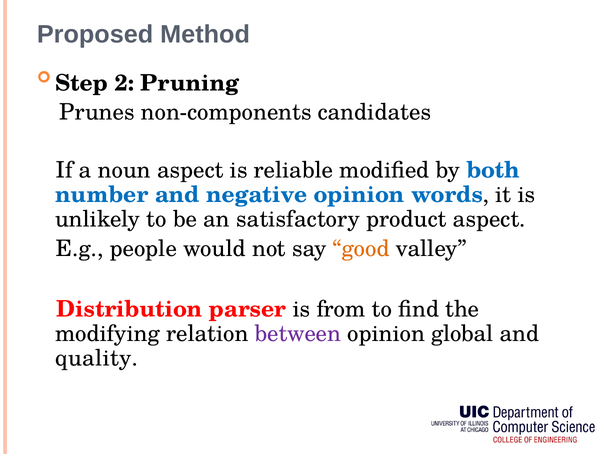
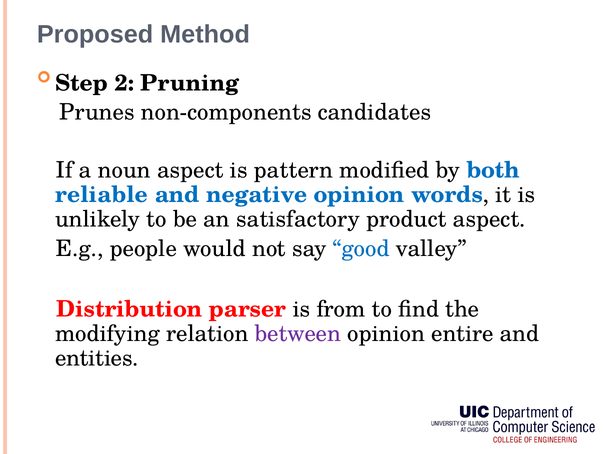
reliable: reliable -> pattern
number: number -> reliable
good colour: orange -> blue
global: global -> entire
quality: quality -> entities
